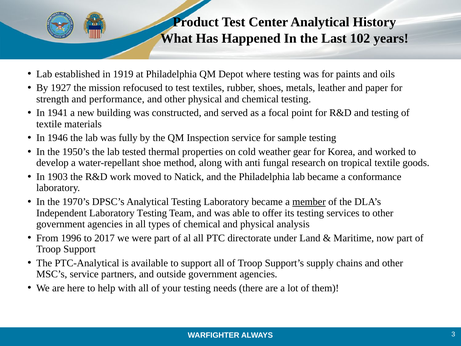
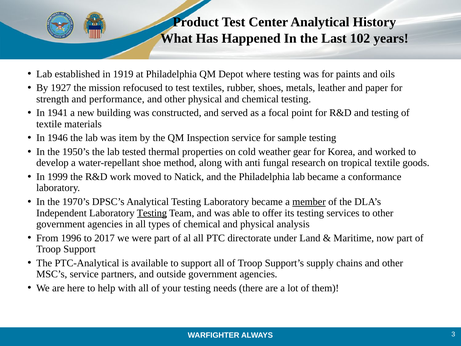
fully: fully -> item
1903: 1903 -> 1999
Testing at (152, 213) underline: none -> present
